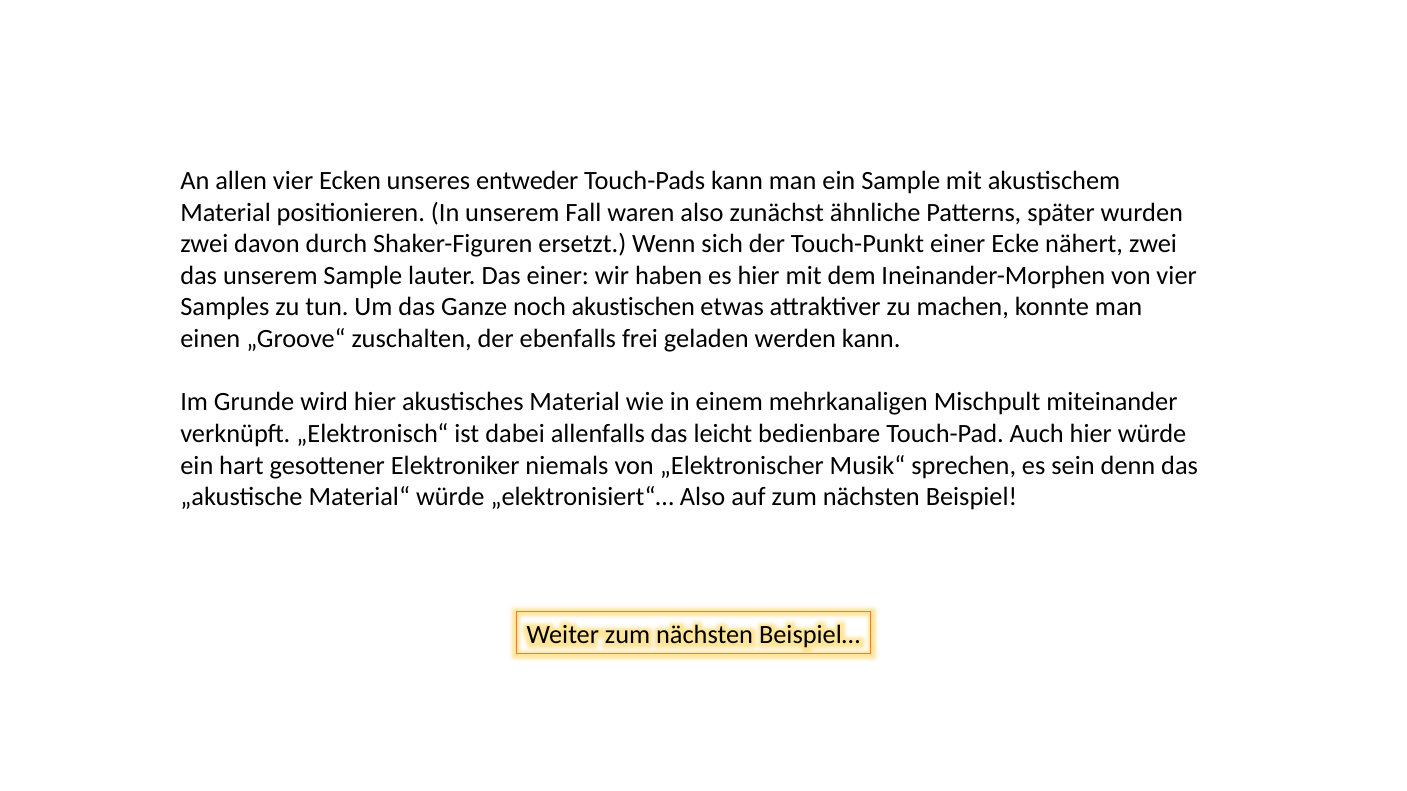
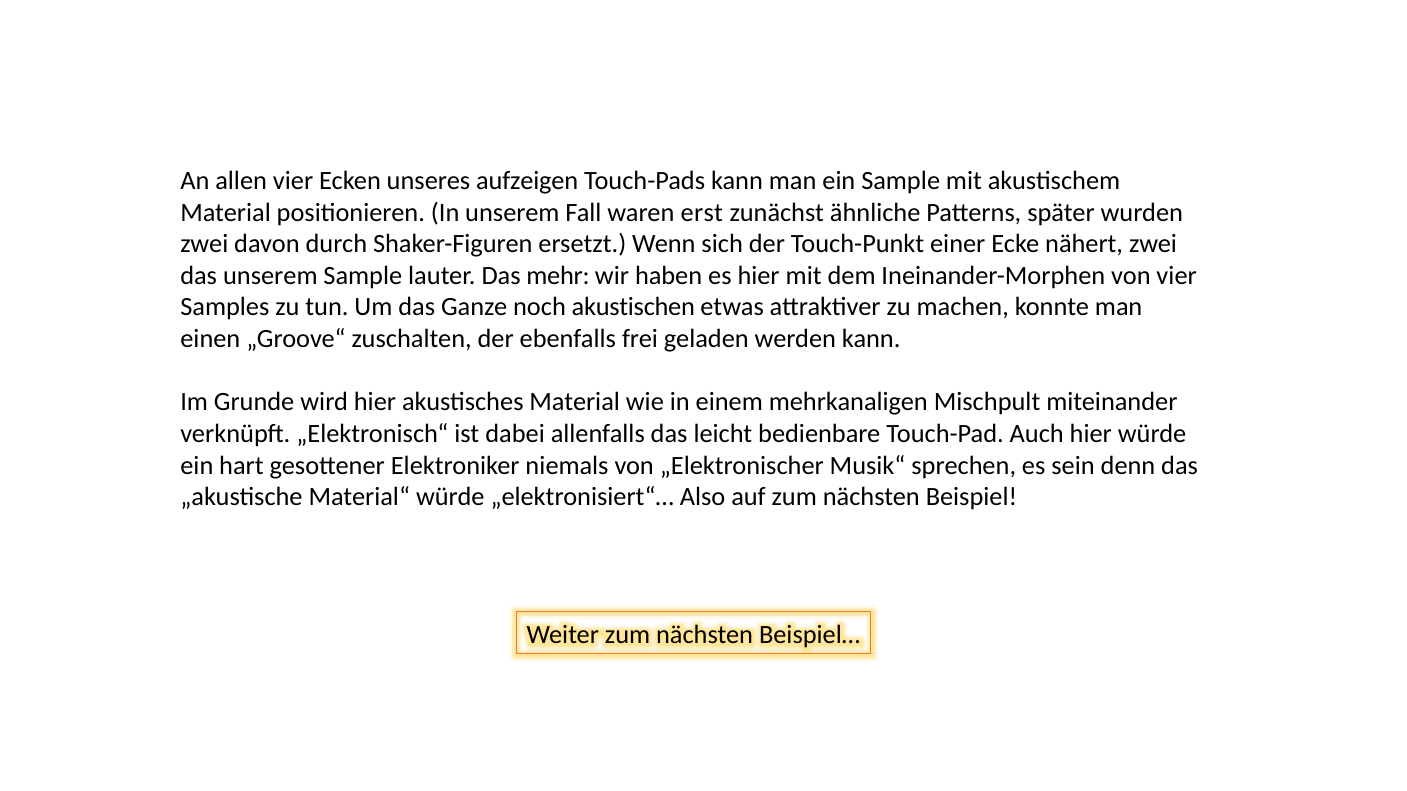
entweder: entweder -> aufzeigen
waren also: also -> erst
Das einer: einer -> mehr
